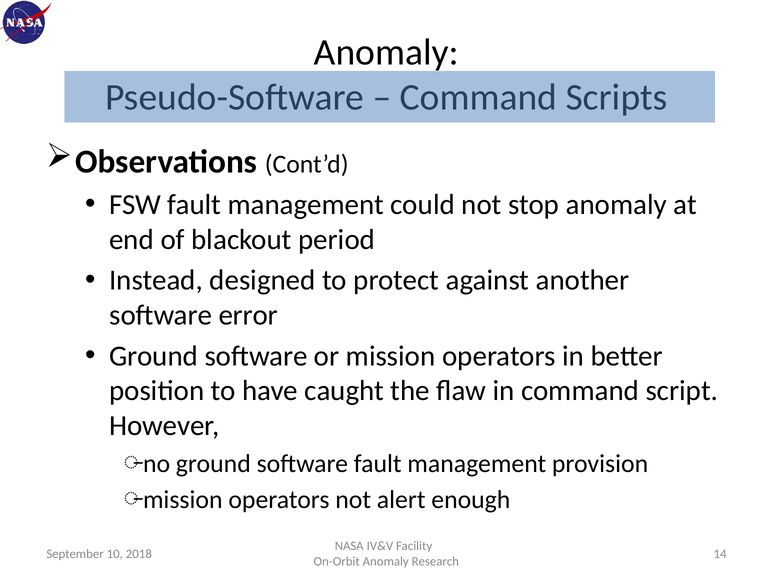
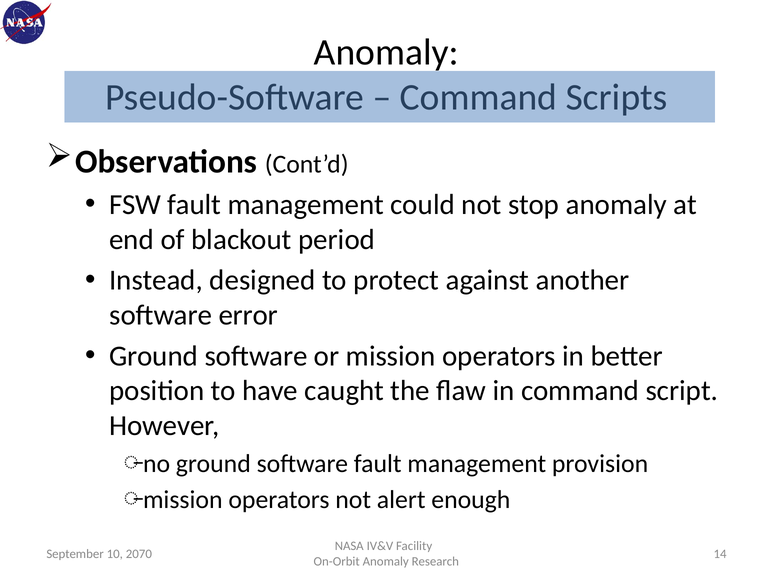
2018: 2018 -> 2070
